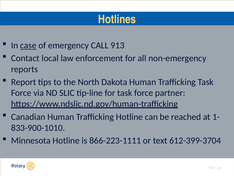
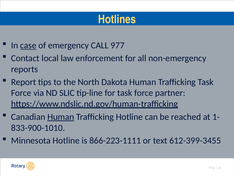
913: 913 -> 977
Human at (61, 117) underline: none -> present
612-399-3704: 612-399-3704 -> 612-399-3455
